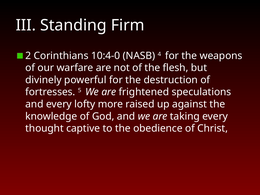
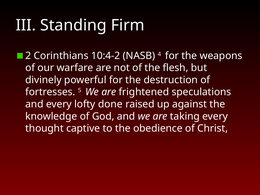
10:4-0: 10:4-0 -> 10:4-2
more: more -> done
